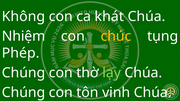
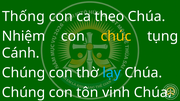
Không: Không -> Thống
khát: khát -> theo
Phép: Phép -> Cánh
lạy colour: light green -> light blue
